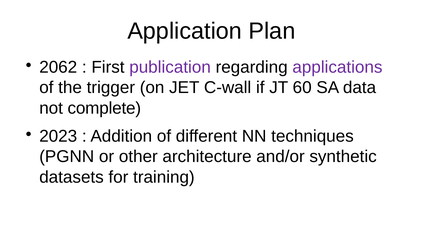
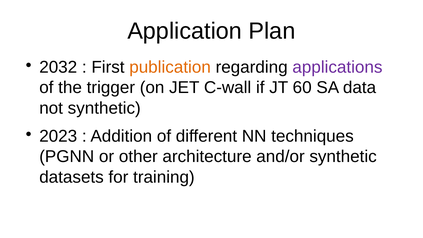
2062: 2062 -> 2032
publication colour: purple -> orange
not complete: complete -> synthetic
